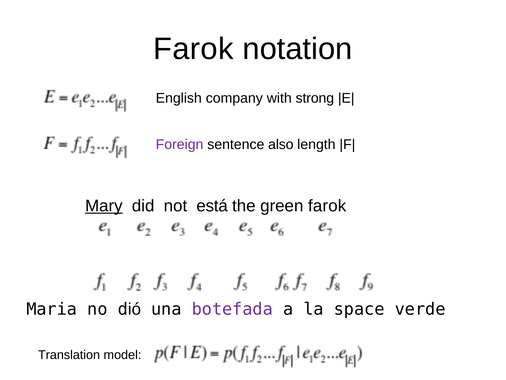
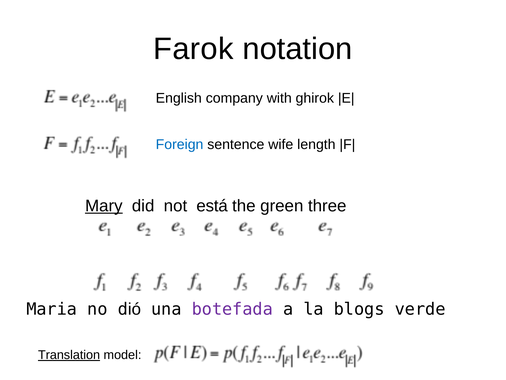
strong: strong -> ghirok
Foreign colour: purple -> blue
also: also -> wife
green farok: farok -> three
space: space -> blogs
Translation underline: none -> present
